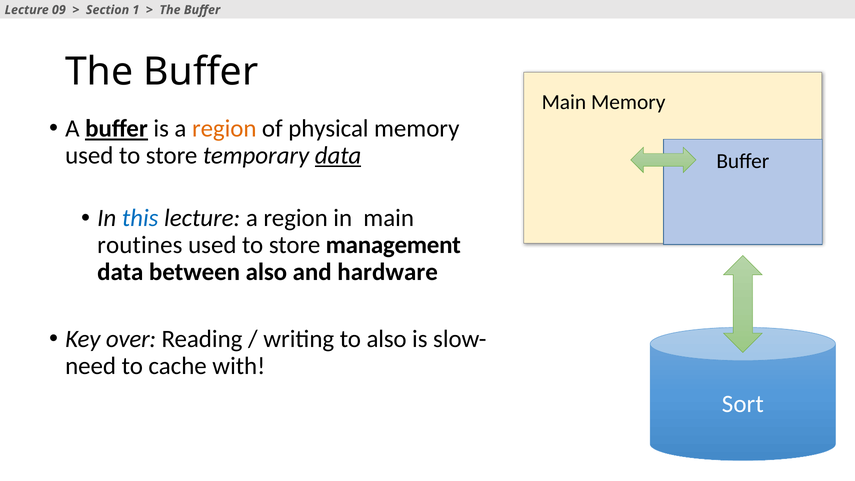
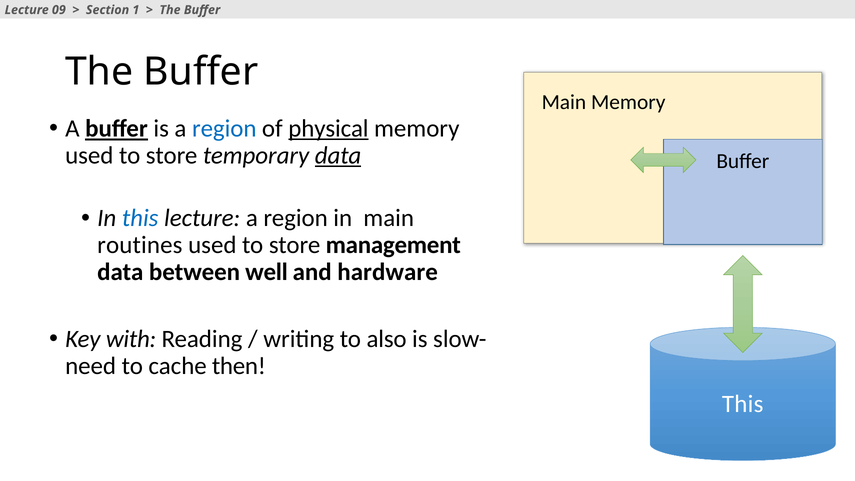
region at (224, 129) colour: orange -> blue
physical underline: none -> present
between also: also -> well
over: over -> with
with: with -> then
Sort at (743, 404): Sort -> This
